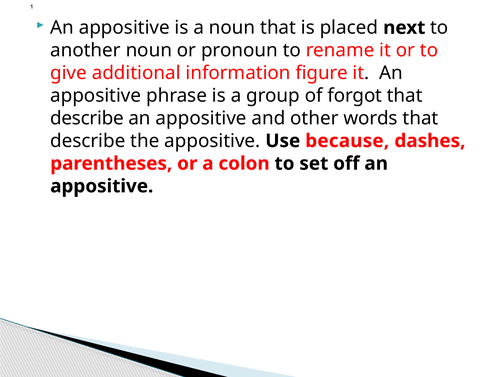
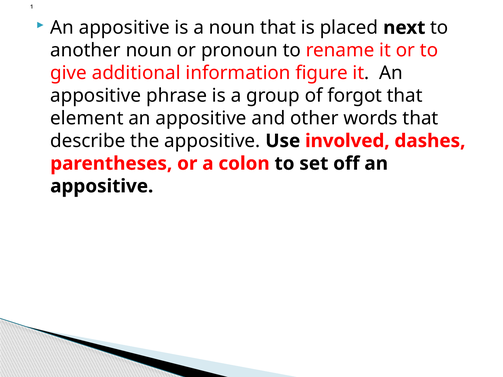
describe at (87, 118): describe -> element
because: because -> involved
